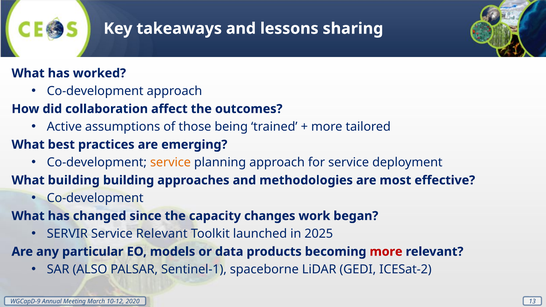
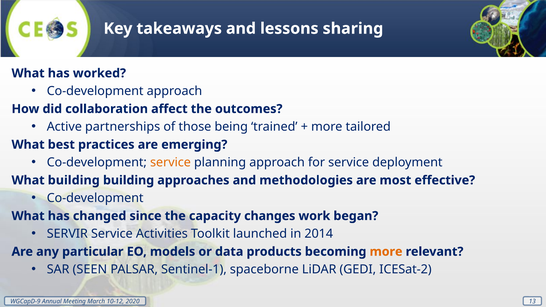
assumptions: assumptions -> partnerships
Service Relevant: Relevant -> Activities
2025: 2025 -> 2014
more at (386, 252) colour: red -> orange
ALSO: ALSO -> SEEN
